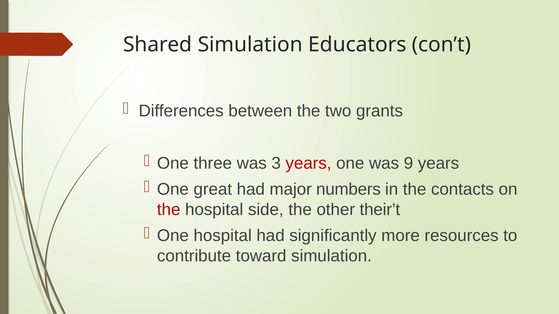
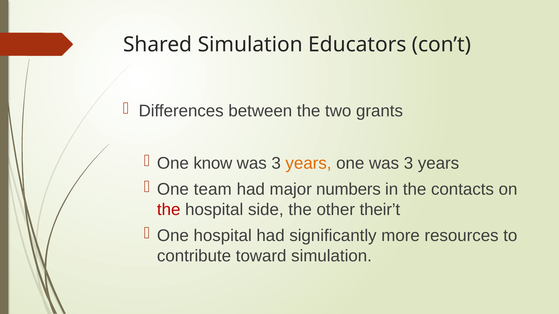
three: three -> know
years at (308, 163) colour: red -> orange
one was 9: 9 -> 3
great: great -> team
